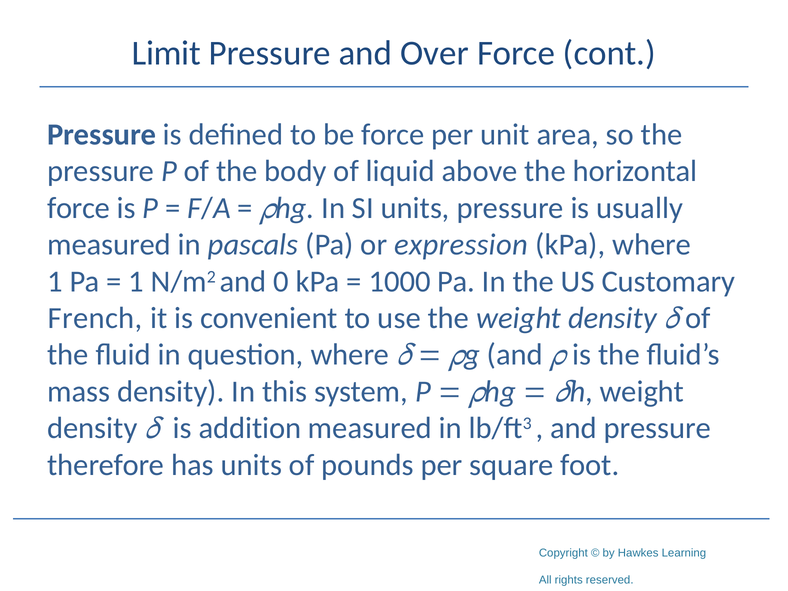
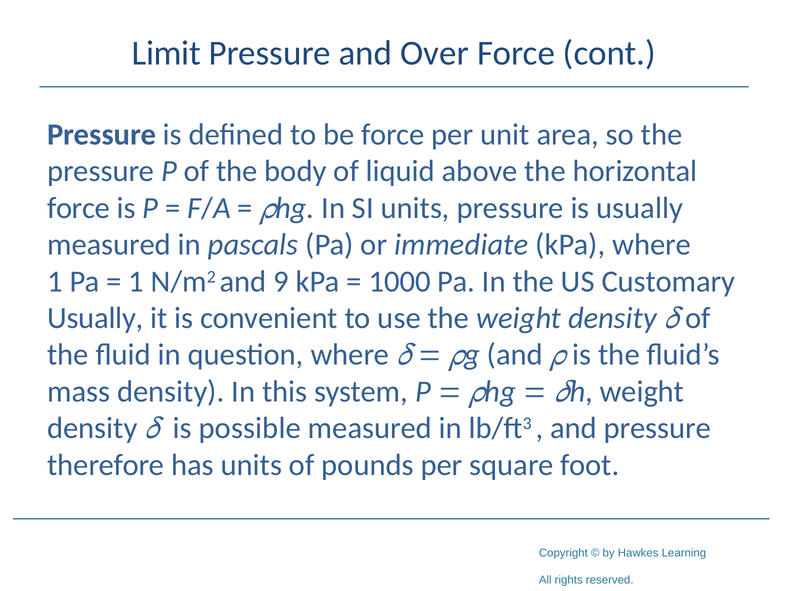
expression: expression -> immediate
0: 0 -> 9
French at (95, 318): French -> Usually
addition: addition -> possible
